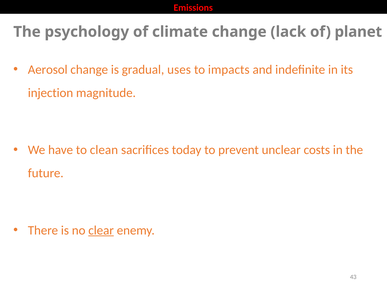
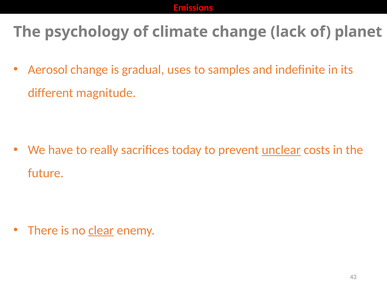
impacts: impacts -> samples
injection: injection -> different
clean: clean -> really
unclear underline: none -> present
